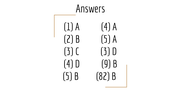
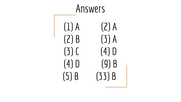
1 A 4: 4 -> 2
2 B 5: 5 -> 3
C 3: 3 -> 4
82: 82 -> 33
